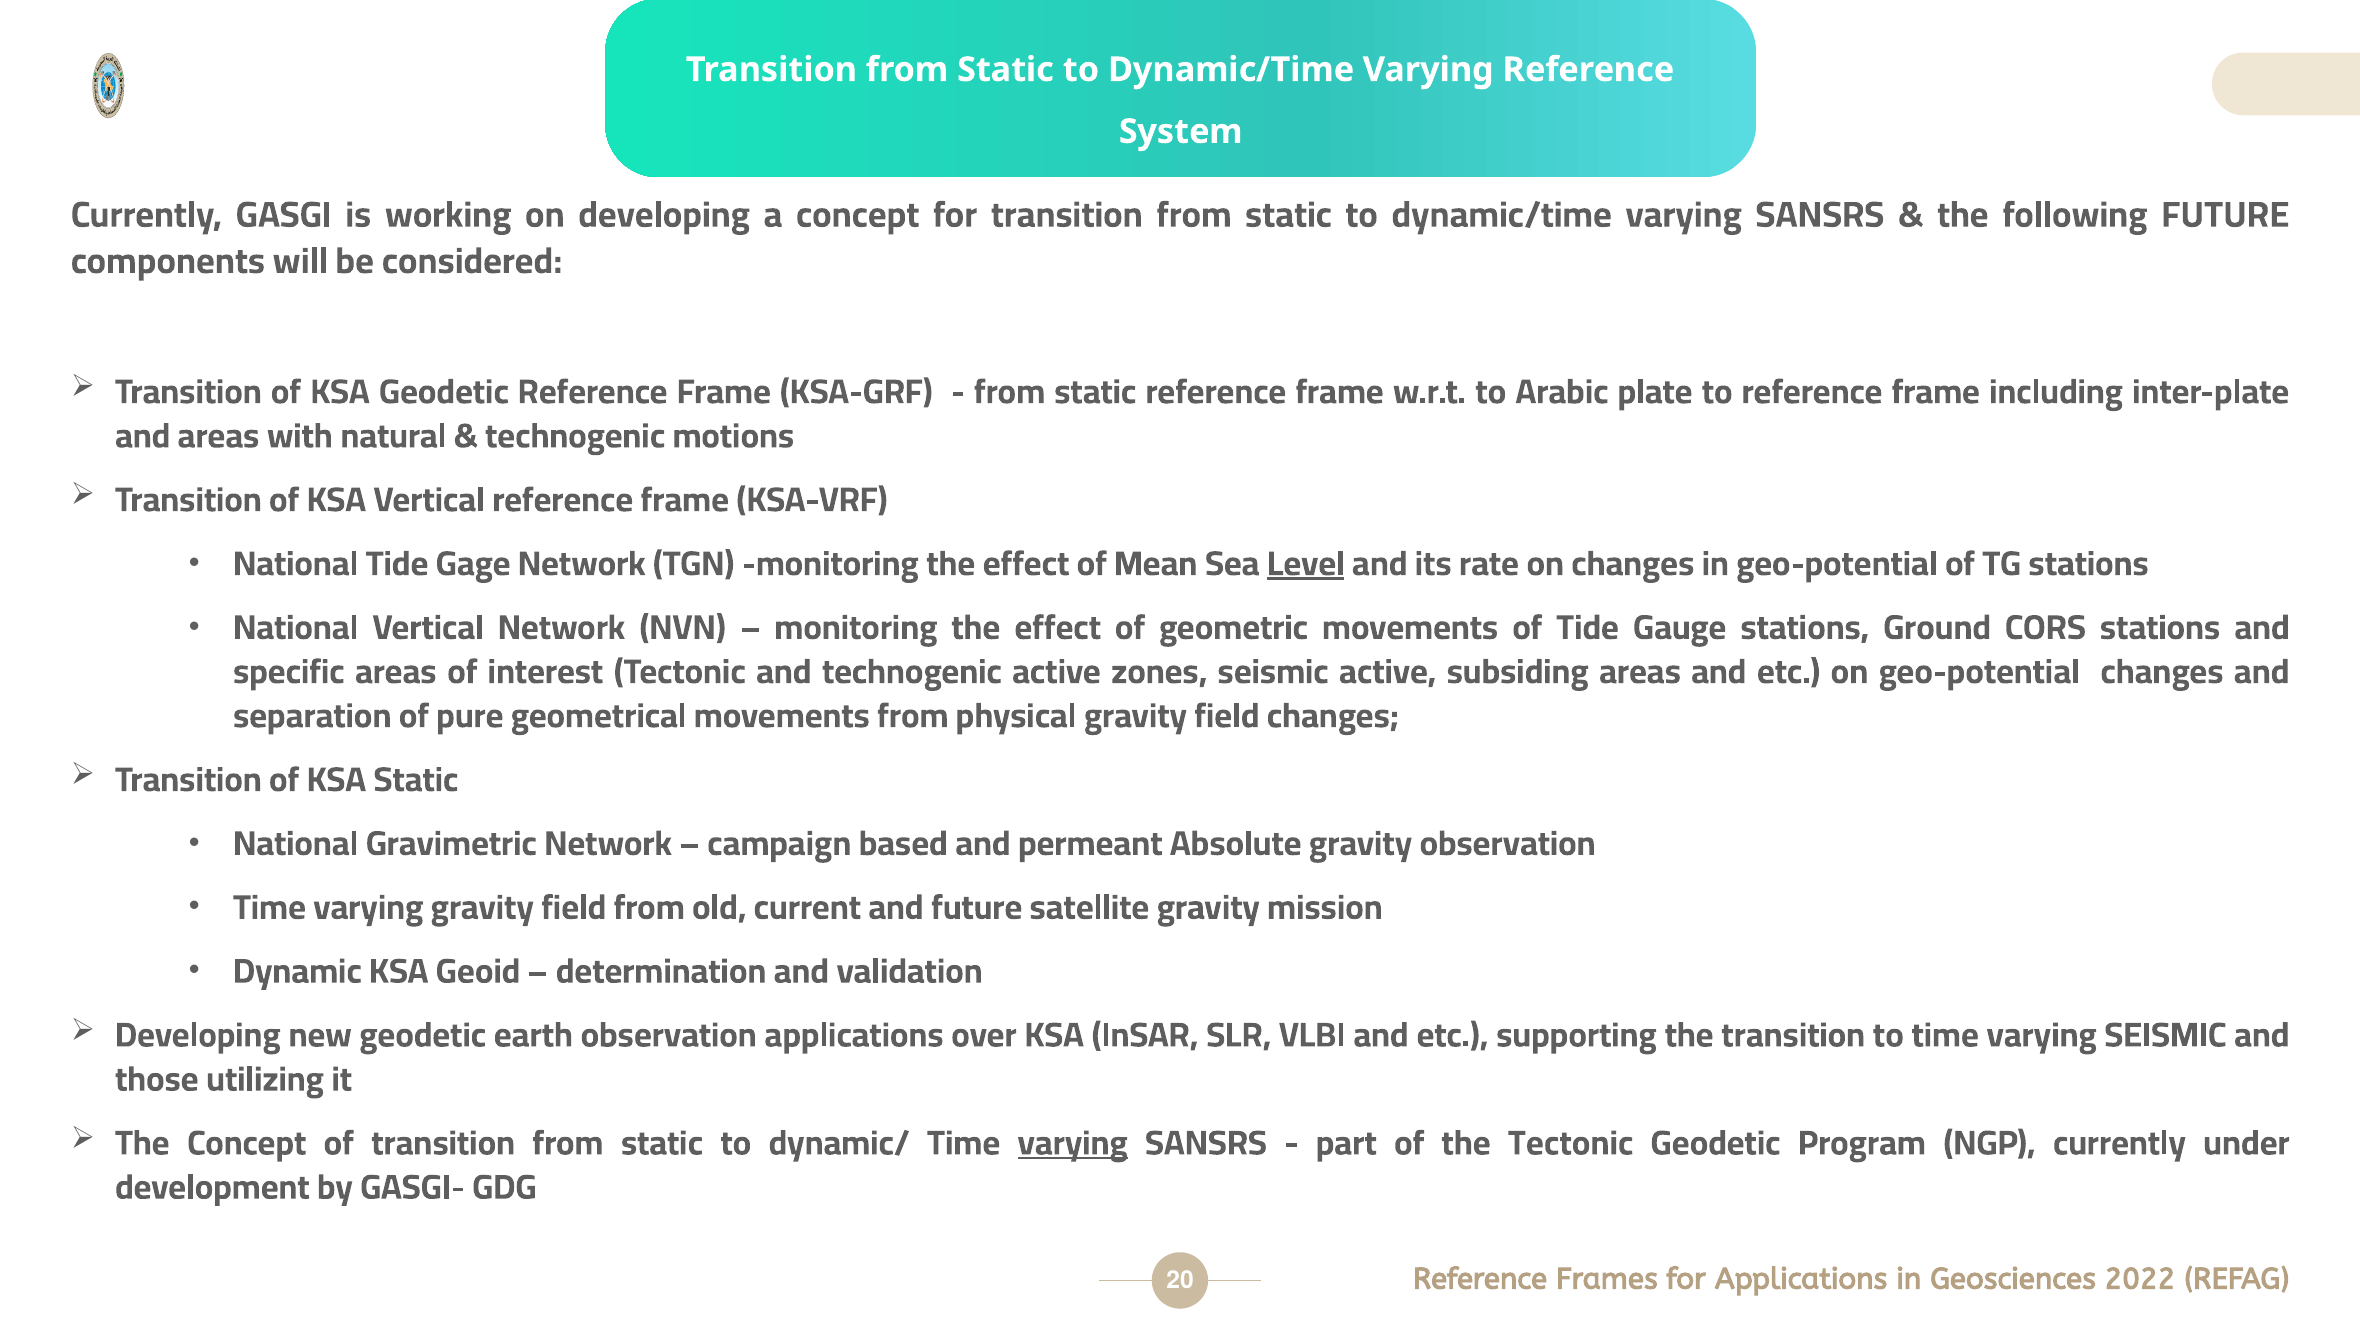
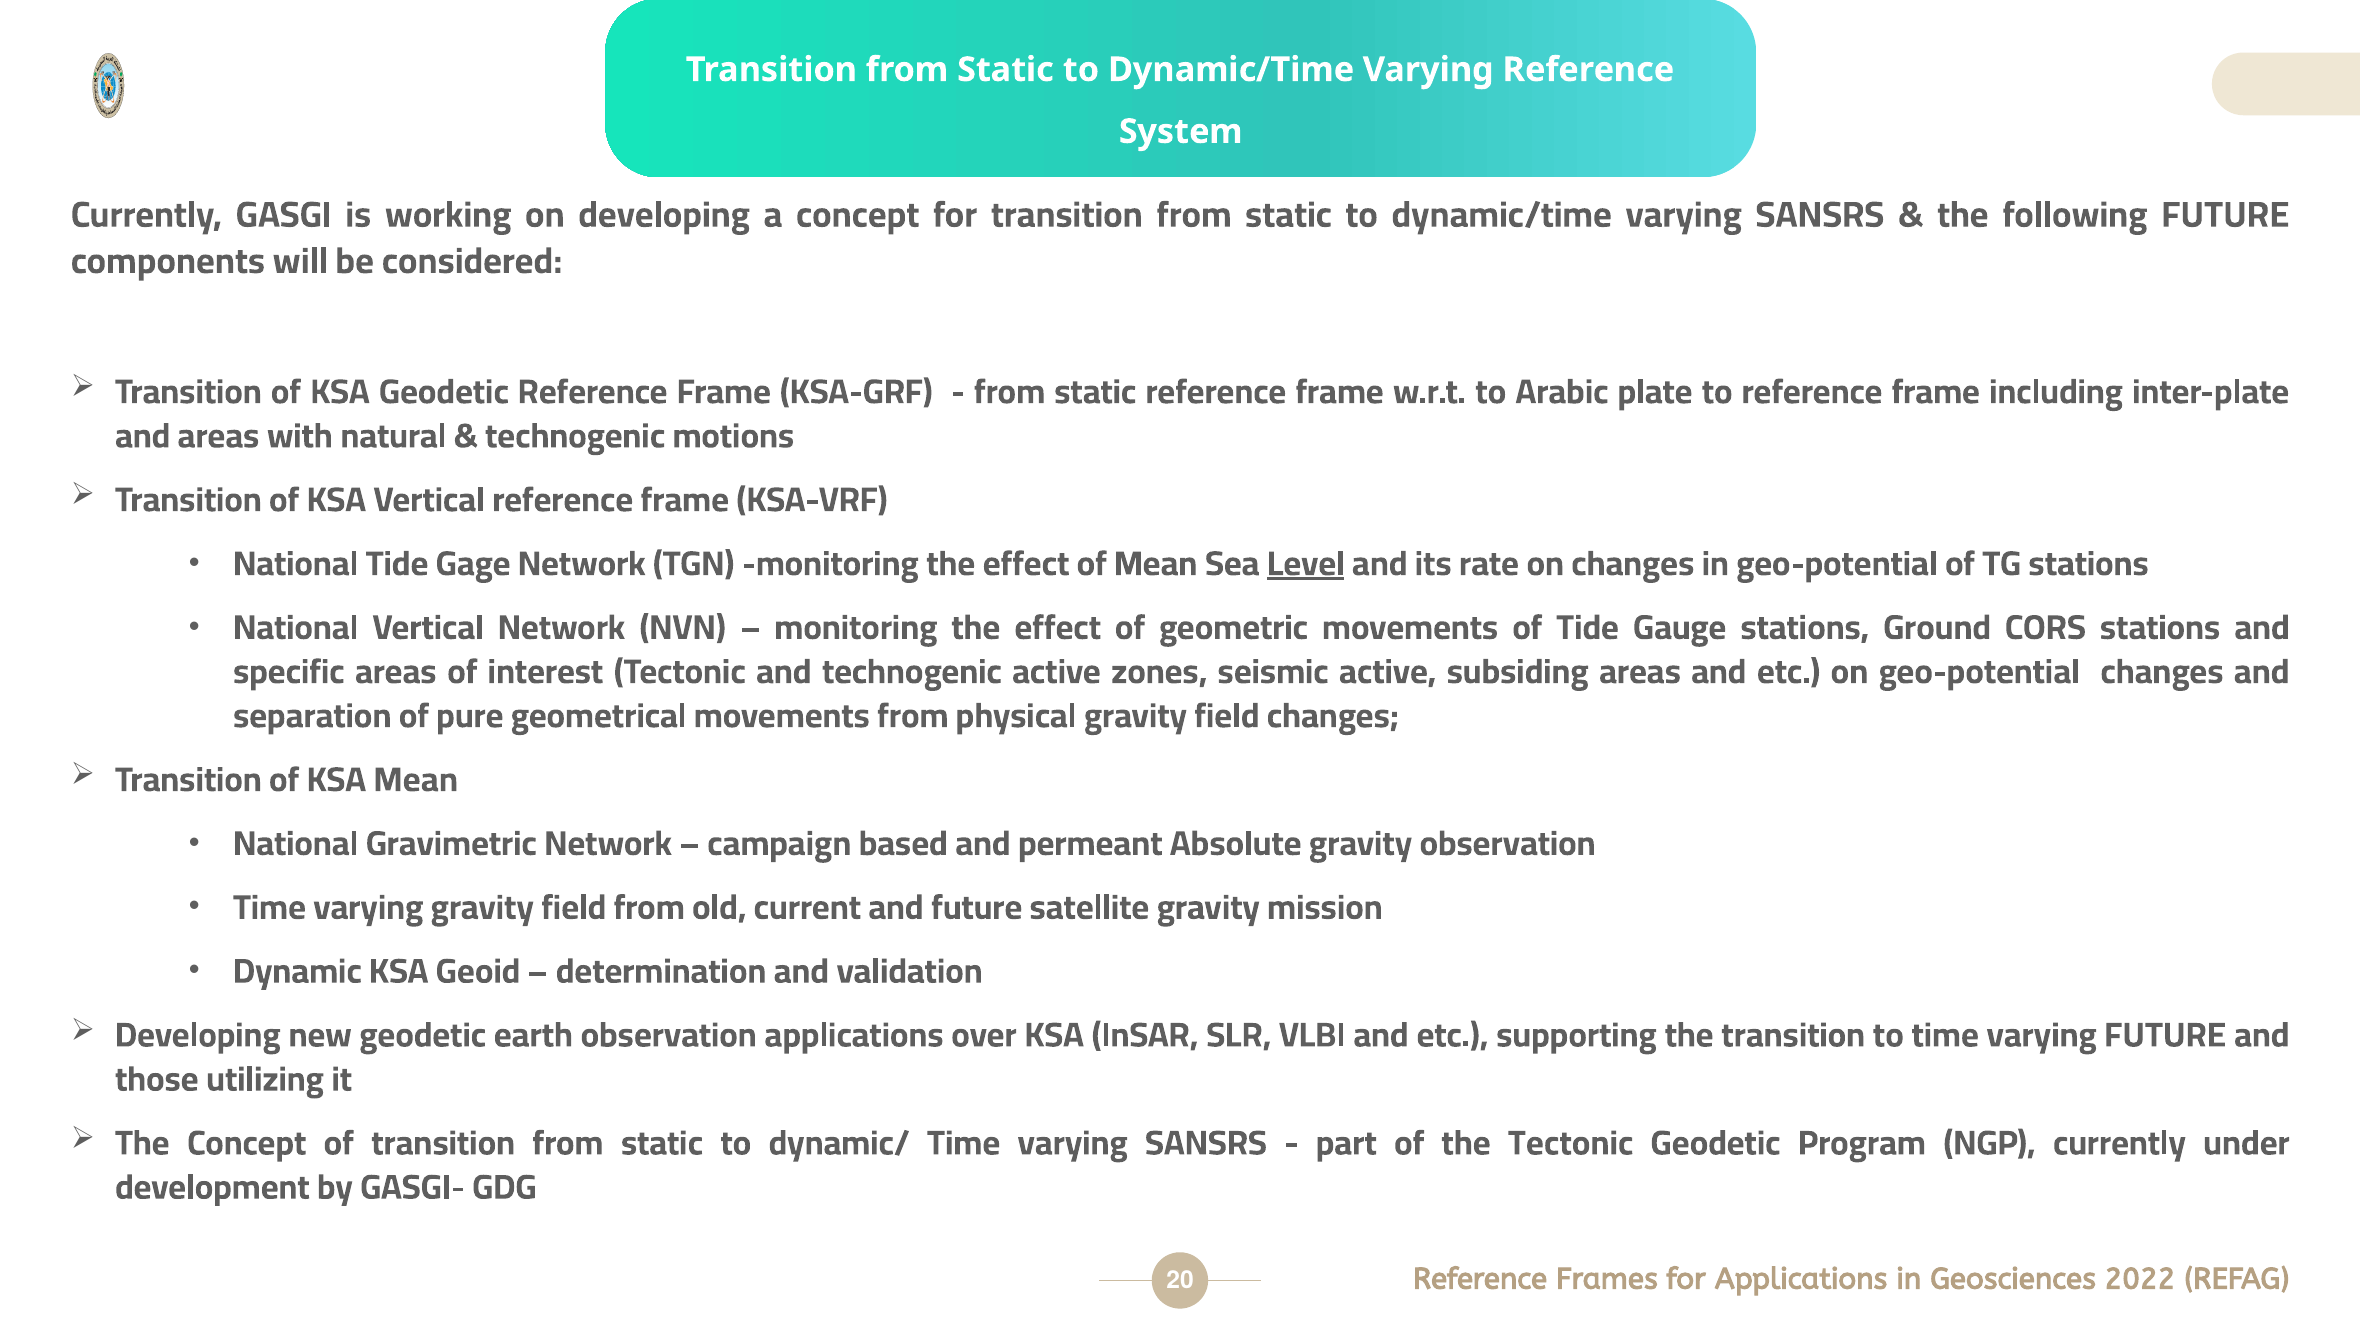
KSA Static: Static -> Mean
varying SEISMIC: SEISMIC -> FUTURE
varying at (1073, 1143) underline: present -> none
